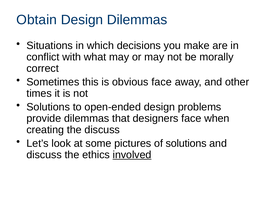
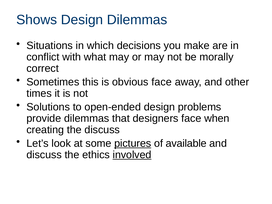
Obtain: Obtain -> Shows
pictures underline: none -> present
of solutions: solutions -> available
